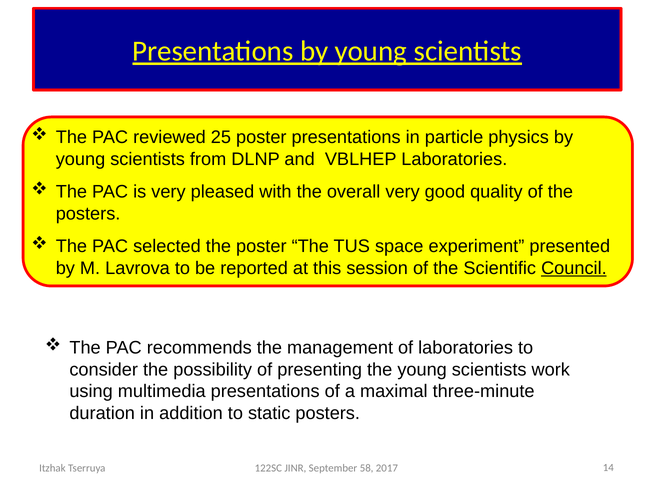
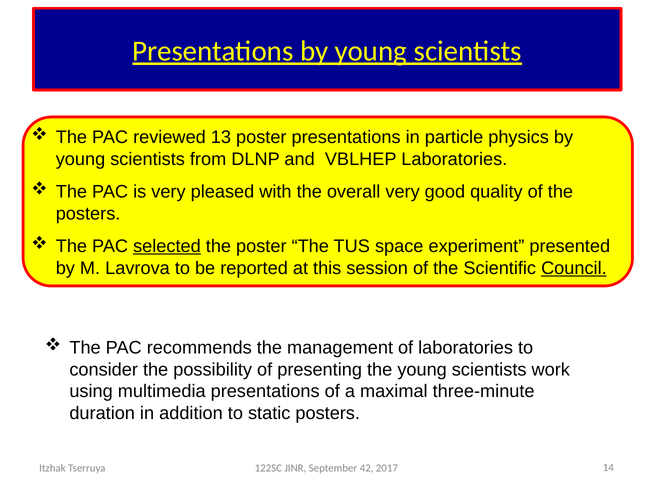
25: 25 -> 13
selected underline: none -> present
58: 58 -> 42
